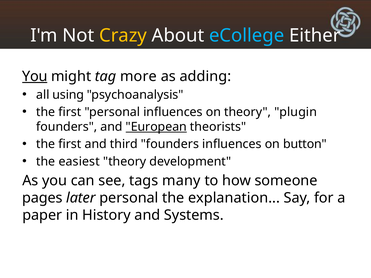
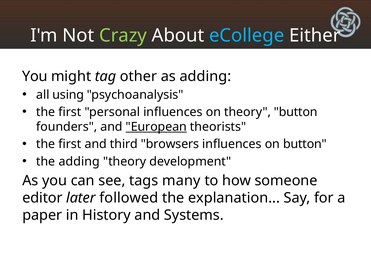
Crazy colour: yellow -> light green
You at (35, 76) underline: present -> none
more: more -> other
theory plugin: plugin -> button
third founders: founders -> browsers
the easiest: easiest -> adding
pages: pages -> editor
later personal: personal -> followed
